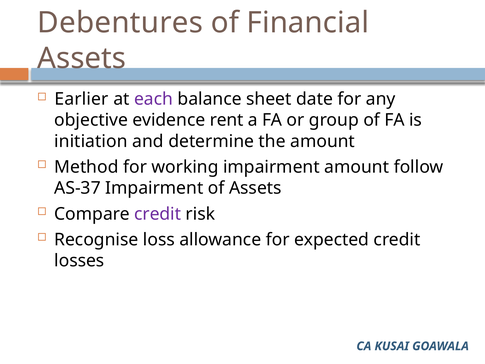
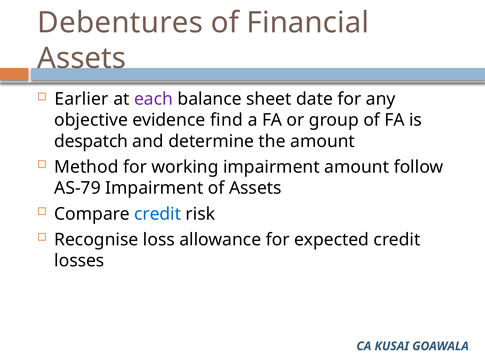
rent: rent -> find
initiation: initiation -> despatch
AS-37: AS-37 -> AS-79
credit at (158, 214) colour: purple -> blue
